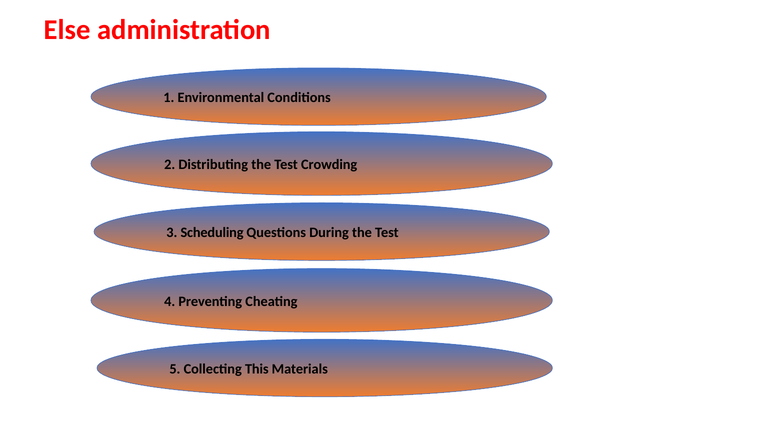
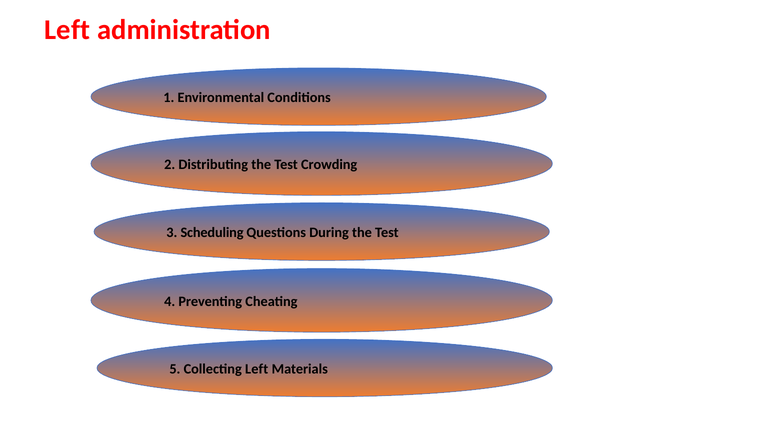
Else at (67, 30): Else -> Left
Collecting This: This -> Left
